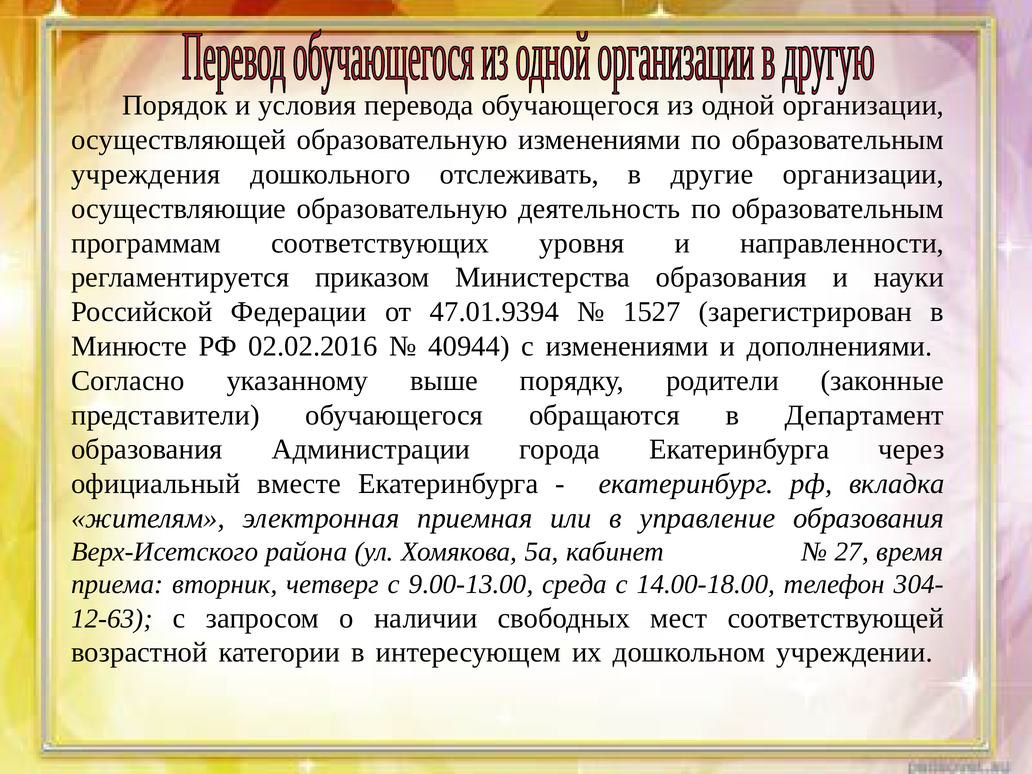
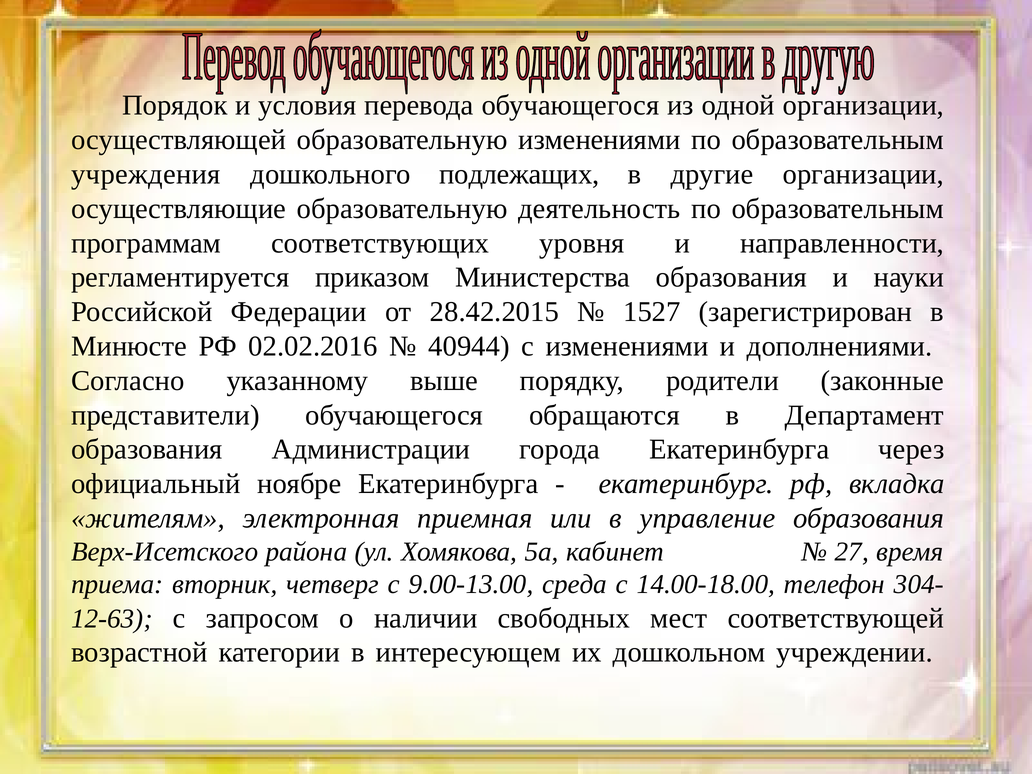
отслеживать: отслеживать -> подлежащих
47.01.9394: 47.01.9394 -> 28.42.2015
вместе: вместе -> ноябре
